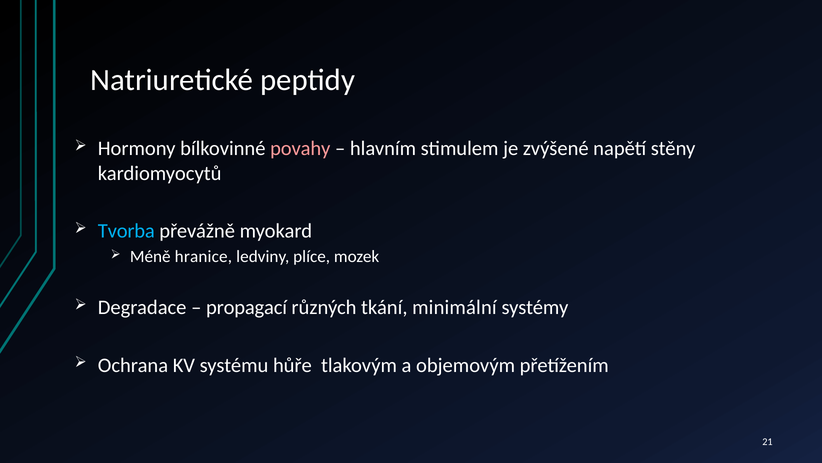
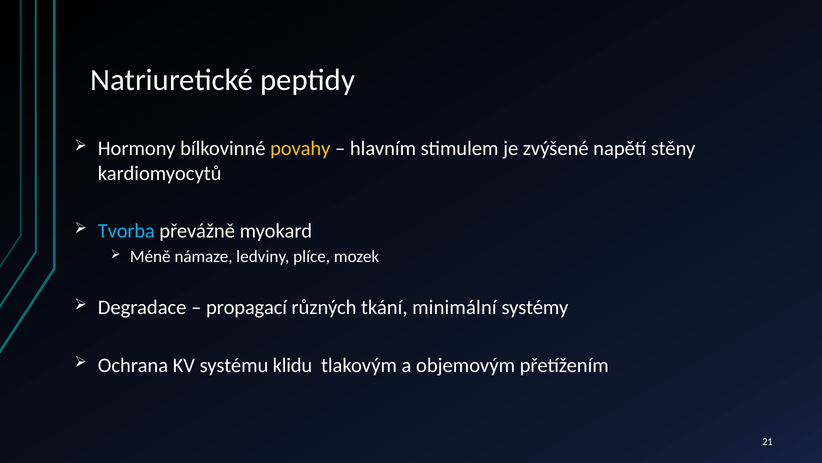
povahy colour: pink -> yellow
hranice: hranice -> námaze
hůře: hůře -> klidu
